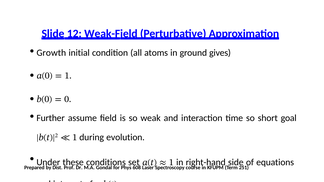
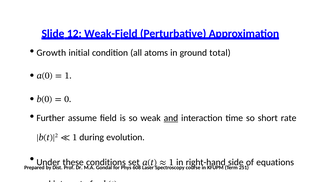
gives: gives -> total
and at (171, 118) underline: none -> present
goal: goal -> rate
